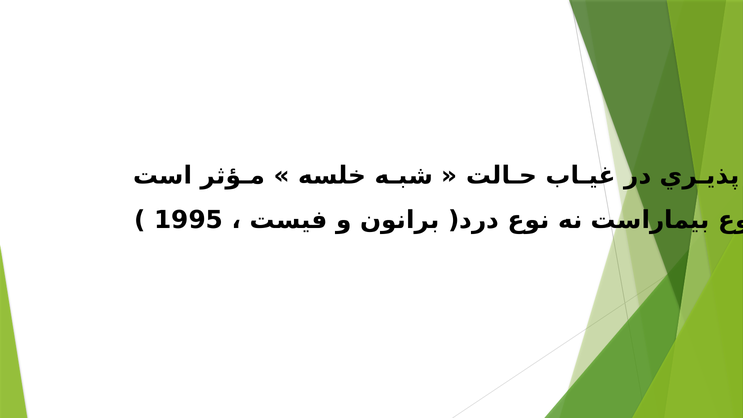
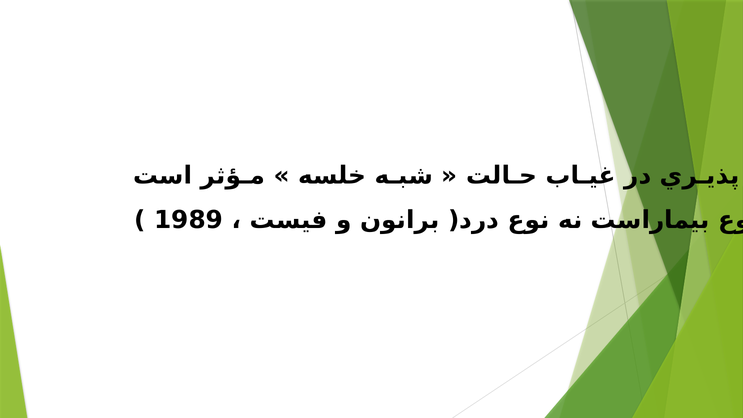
1995: 1995 -> 1989
